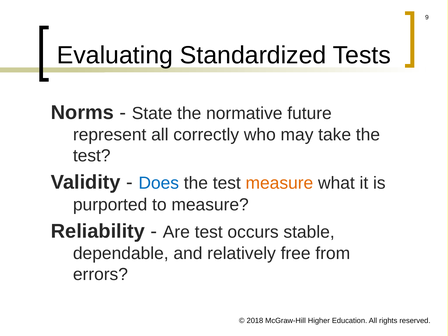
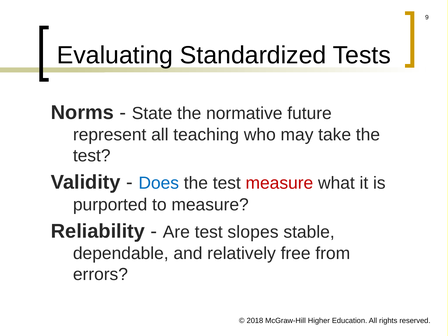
correctly: correctly -> teaching
measure at (279, 183) colour: orange -> red
occurs: occurs -> slopes
